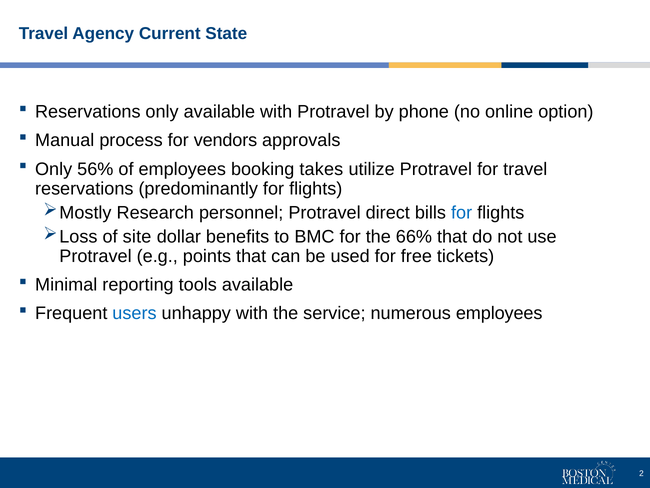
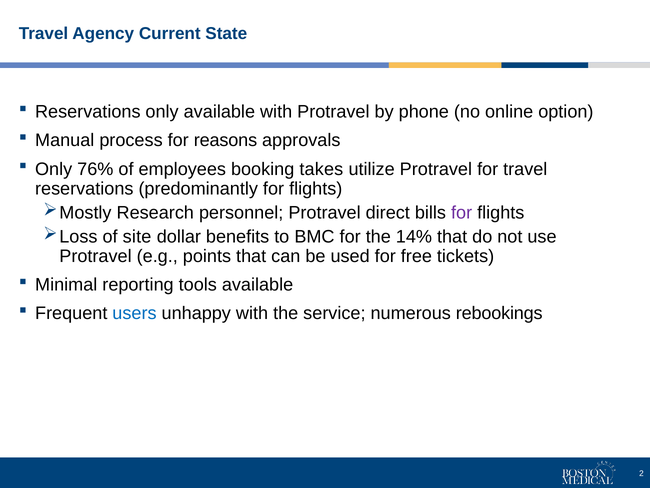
vendors: vendors -> reasons
56%: 56% -> 76%
for at (462, 212) colour: blue -> purple
66%: 66% -> 14%
numerous employees: employees -> rebookings
